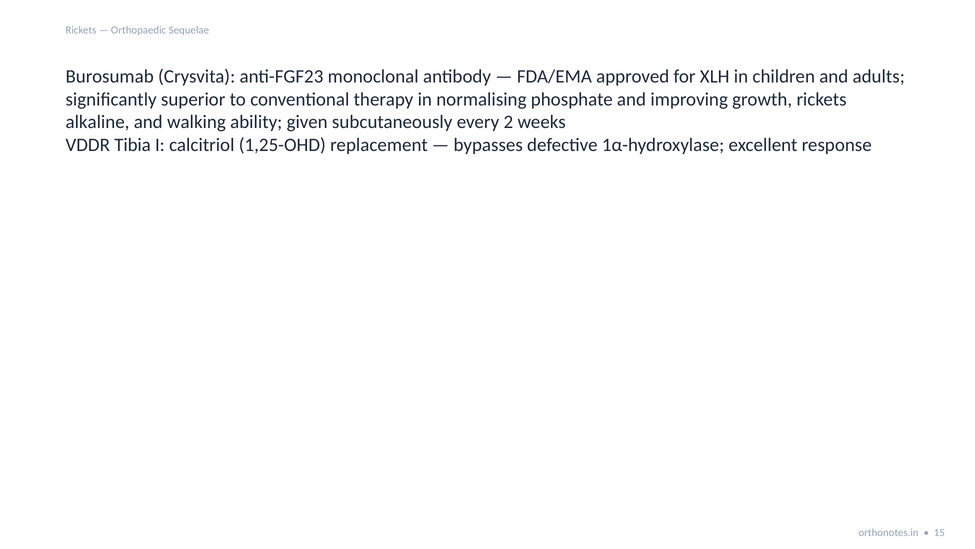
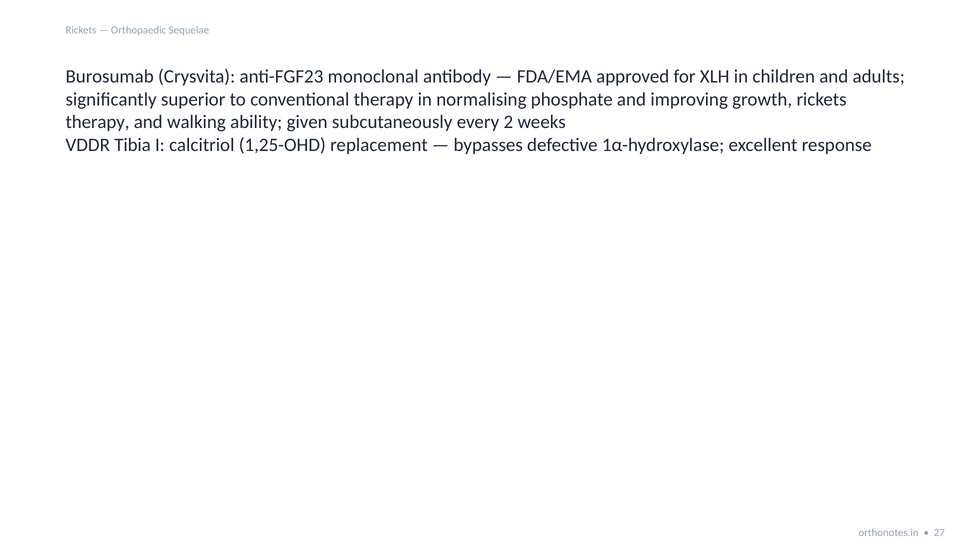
alkaline at (97, 122): alkaline -> therapy
15: 15 -> 27
